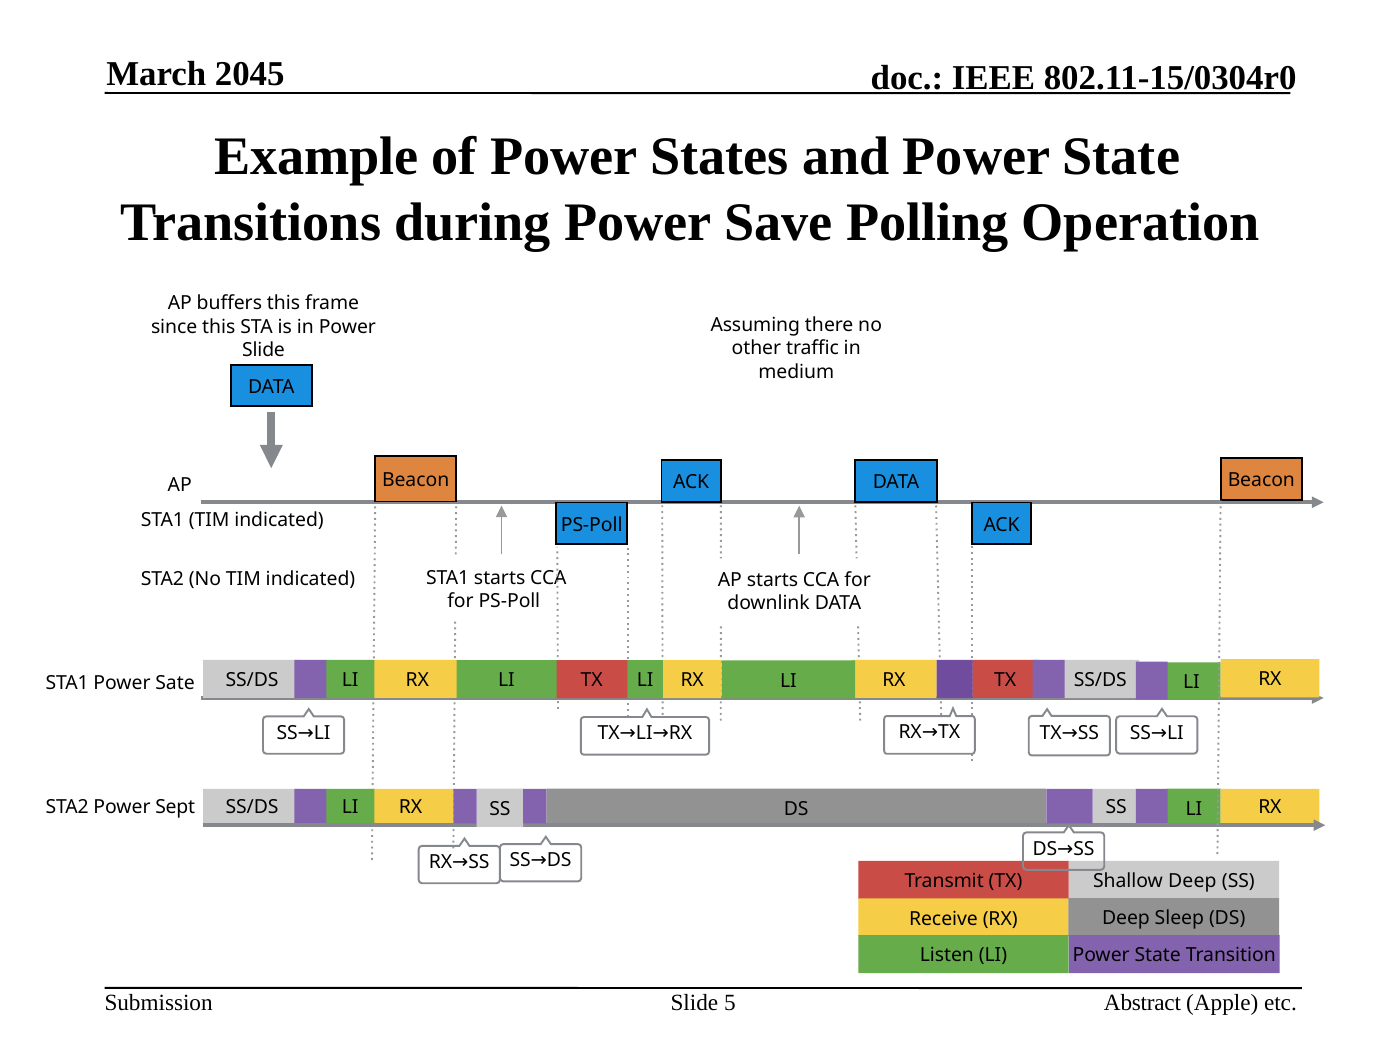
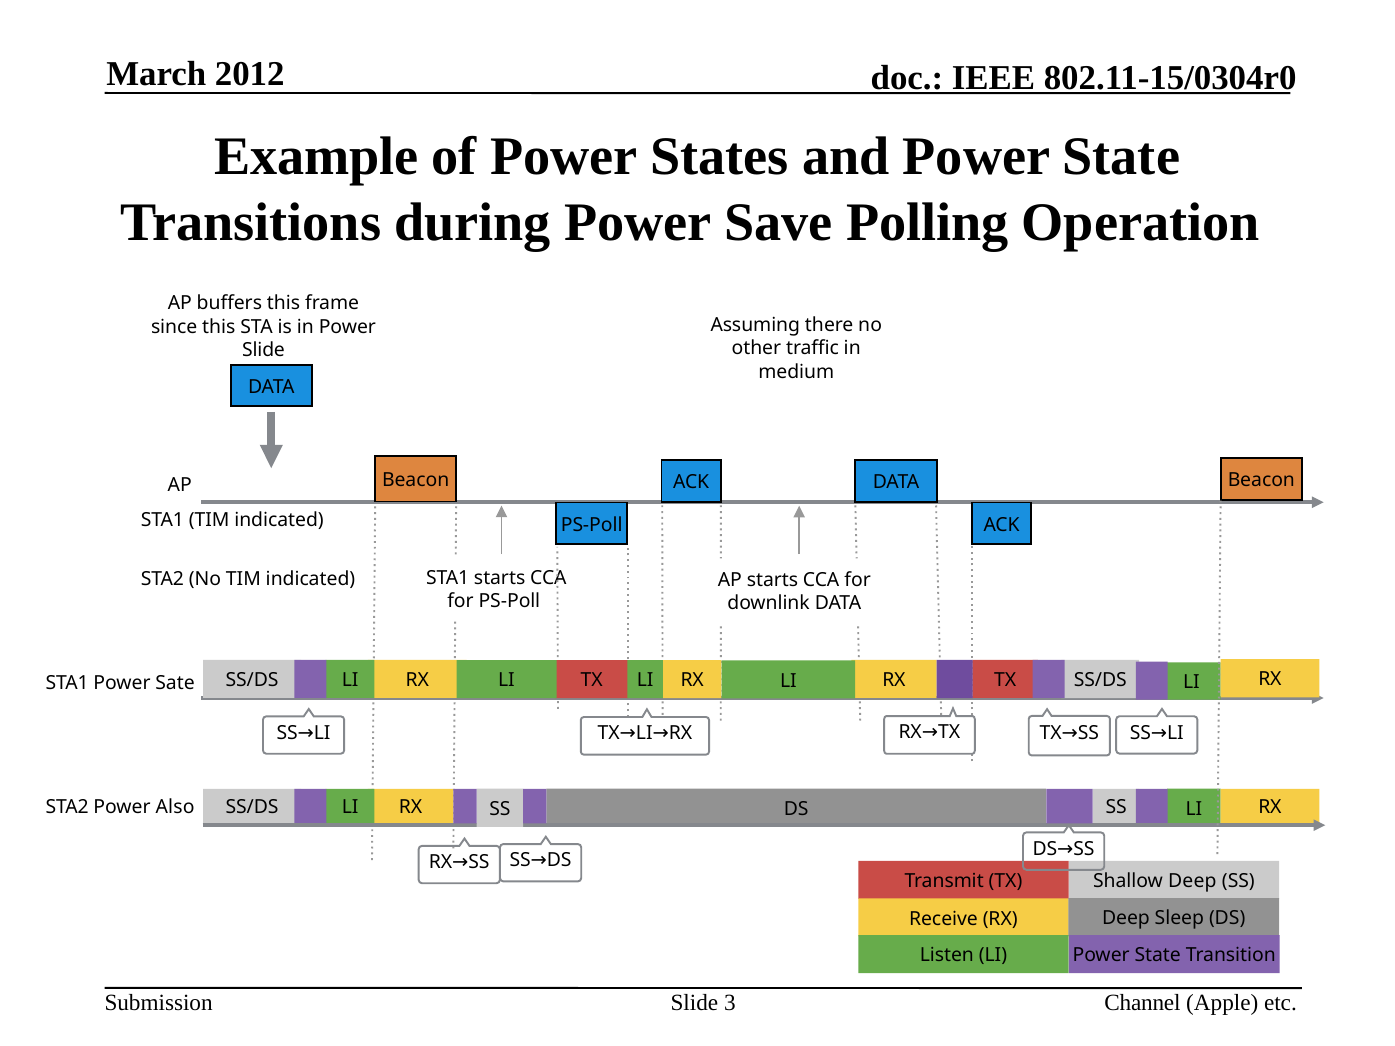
2045: 2045 -> 2012
Sept: Sept -> Also
5: 5 -> 3
Abstract: Abstract -> Channel
